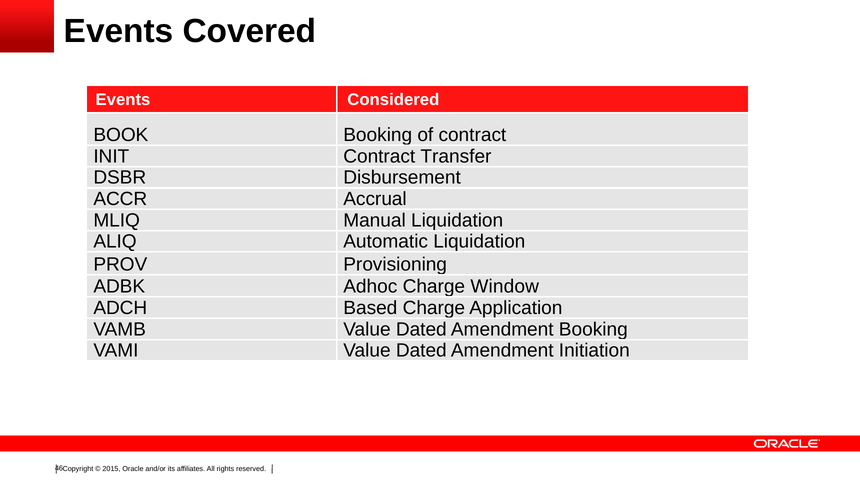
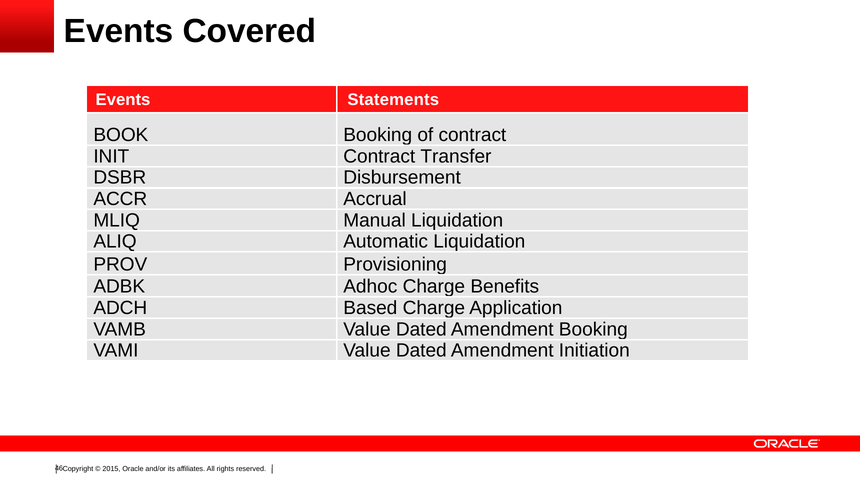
Considered: Considered -> Statements
Window: Window -> Benefits
